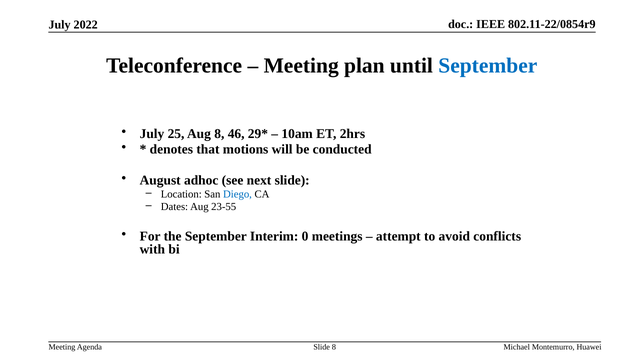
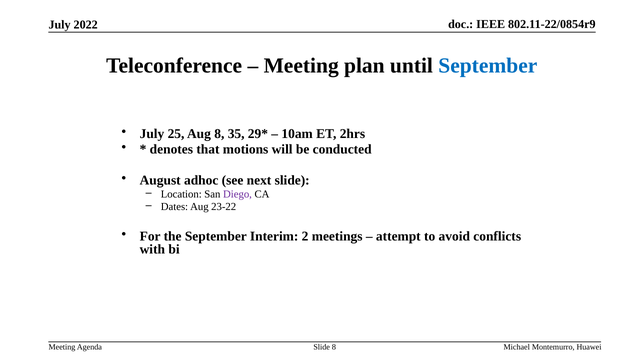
46: 46 -> 35
Diego colour: blue -> purple
23-55: 23-55 -> 23-22
0: 0 -> 2
